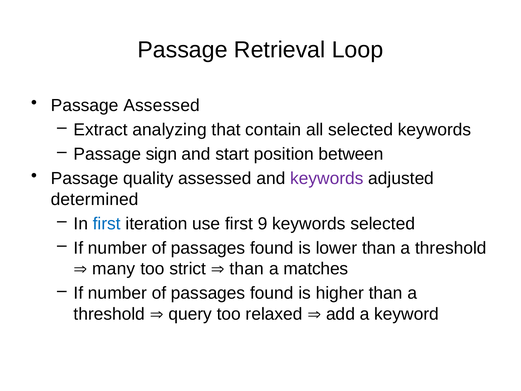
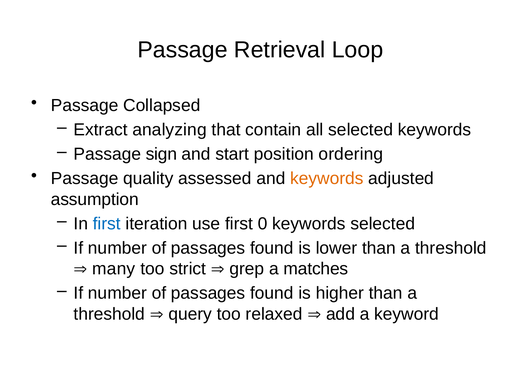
Passage Assessed: Assessed -> Collapsed
between: between -> ordering
keywords at (327, 178) colour: purple -> orange
determined: determined -> assumption
9: 9 -> 0
than at (247, 269): than -> grep
